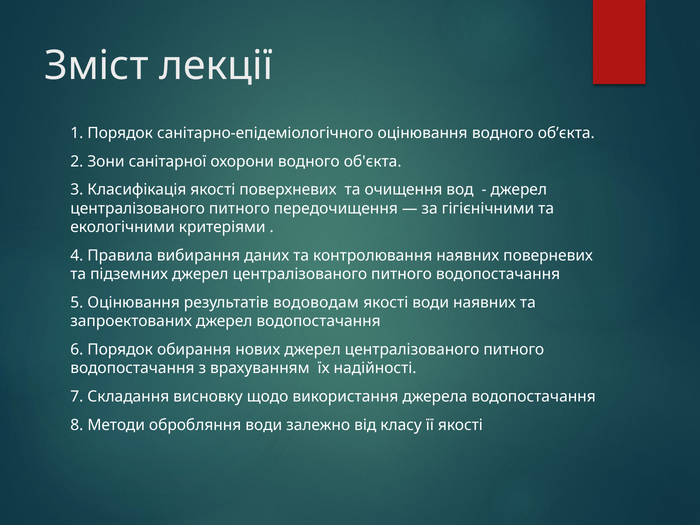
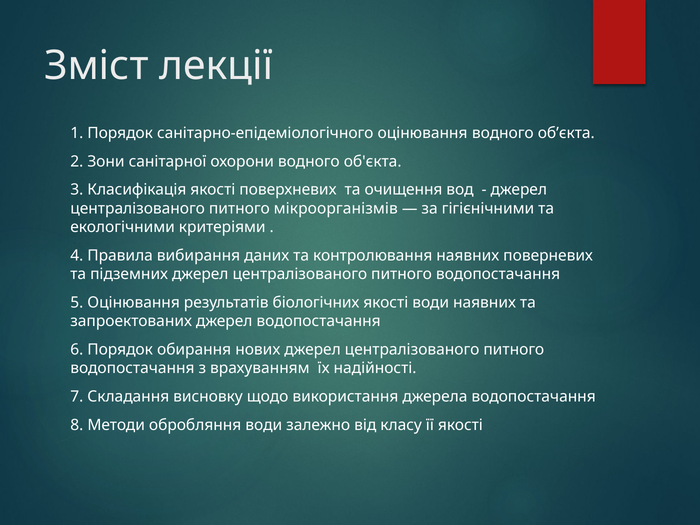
передочищення: передочищення -> мікроорганізмів
водоводам: водоводам -> біологічних
